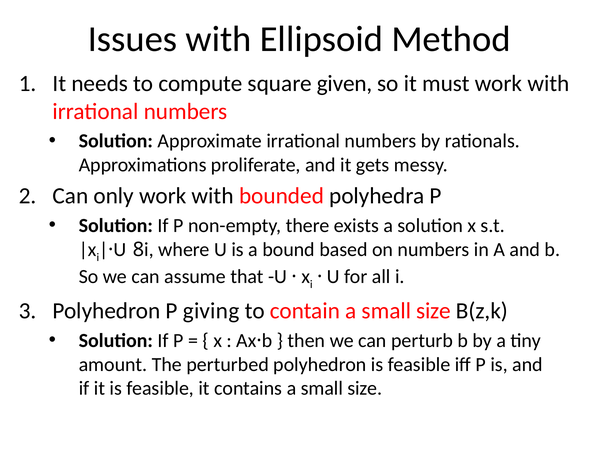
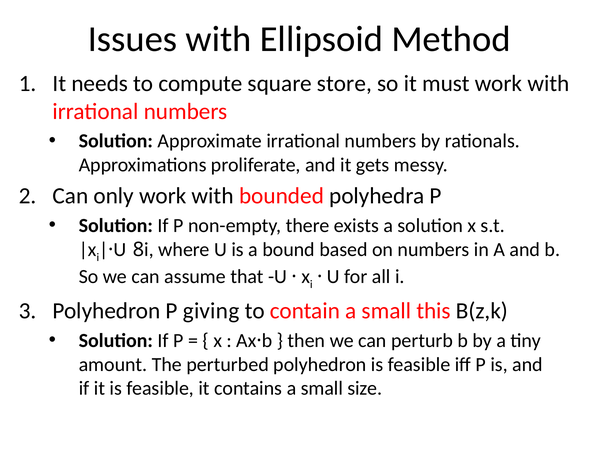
given: given -> store
contain a small size: size -> this
